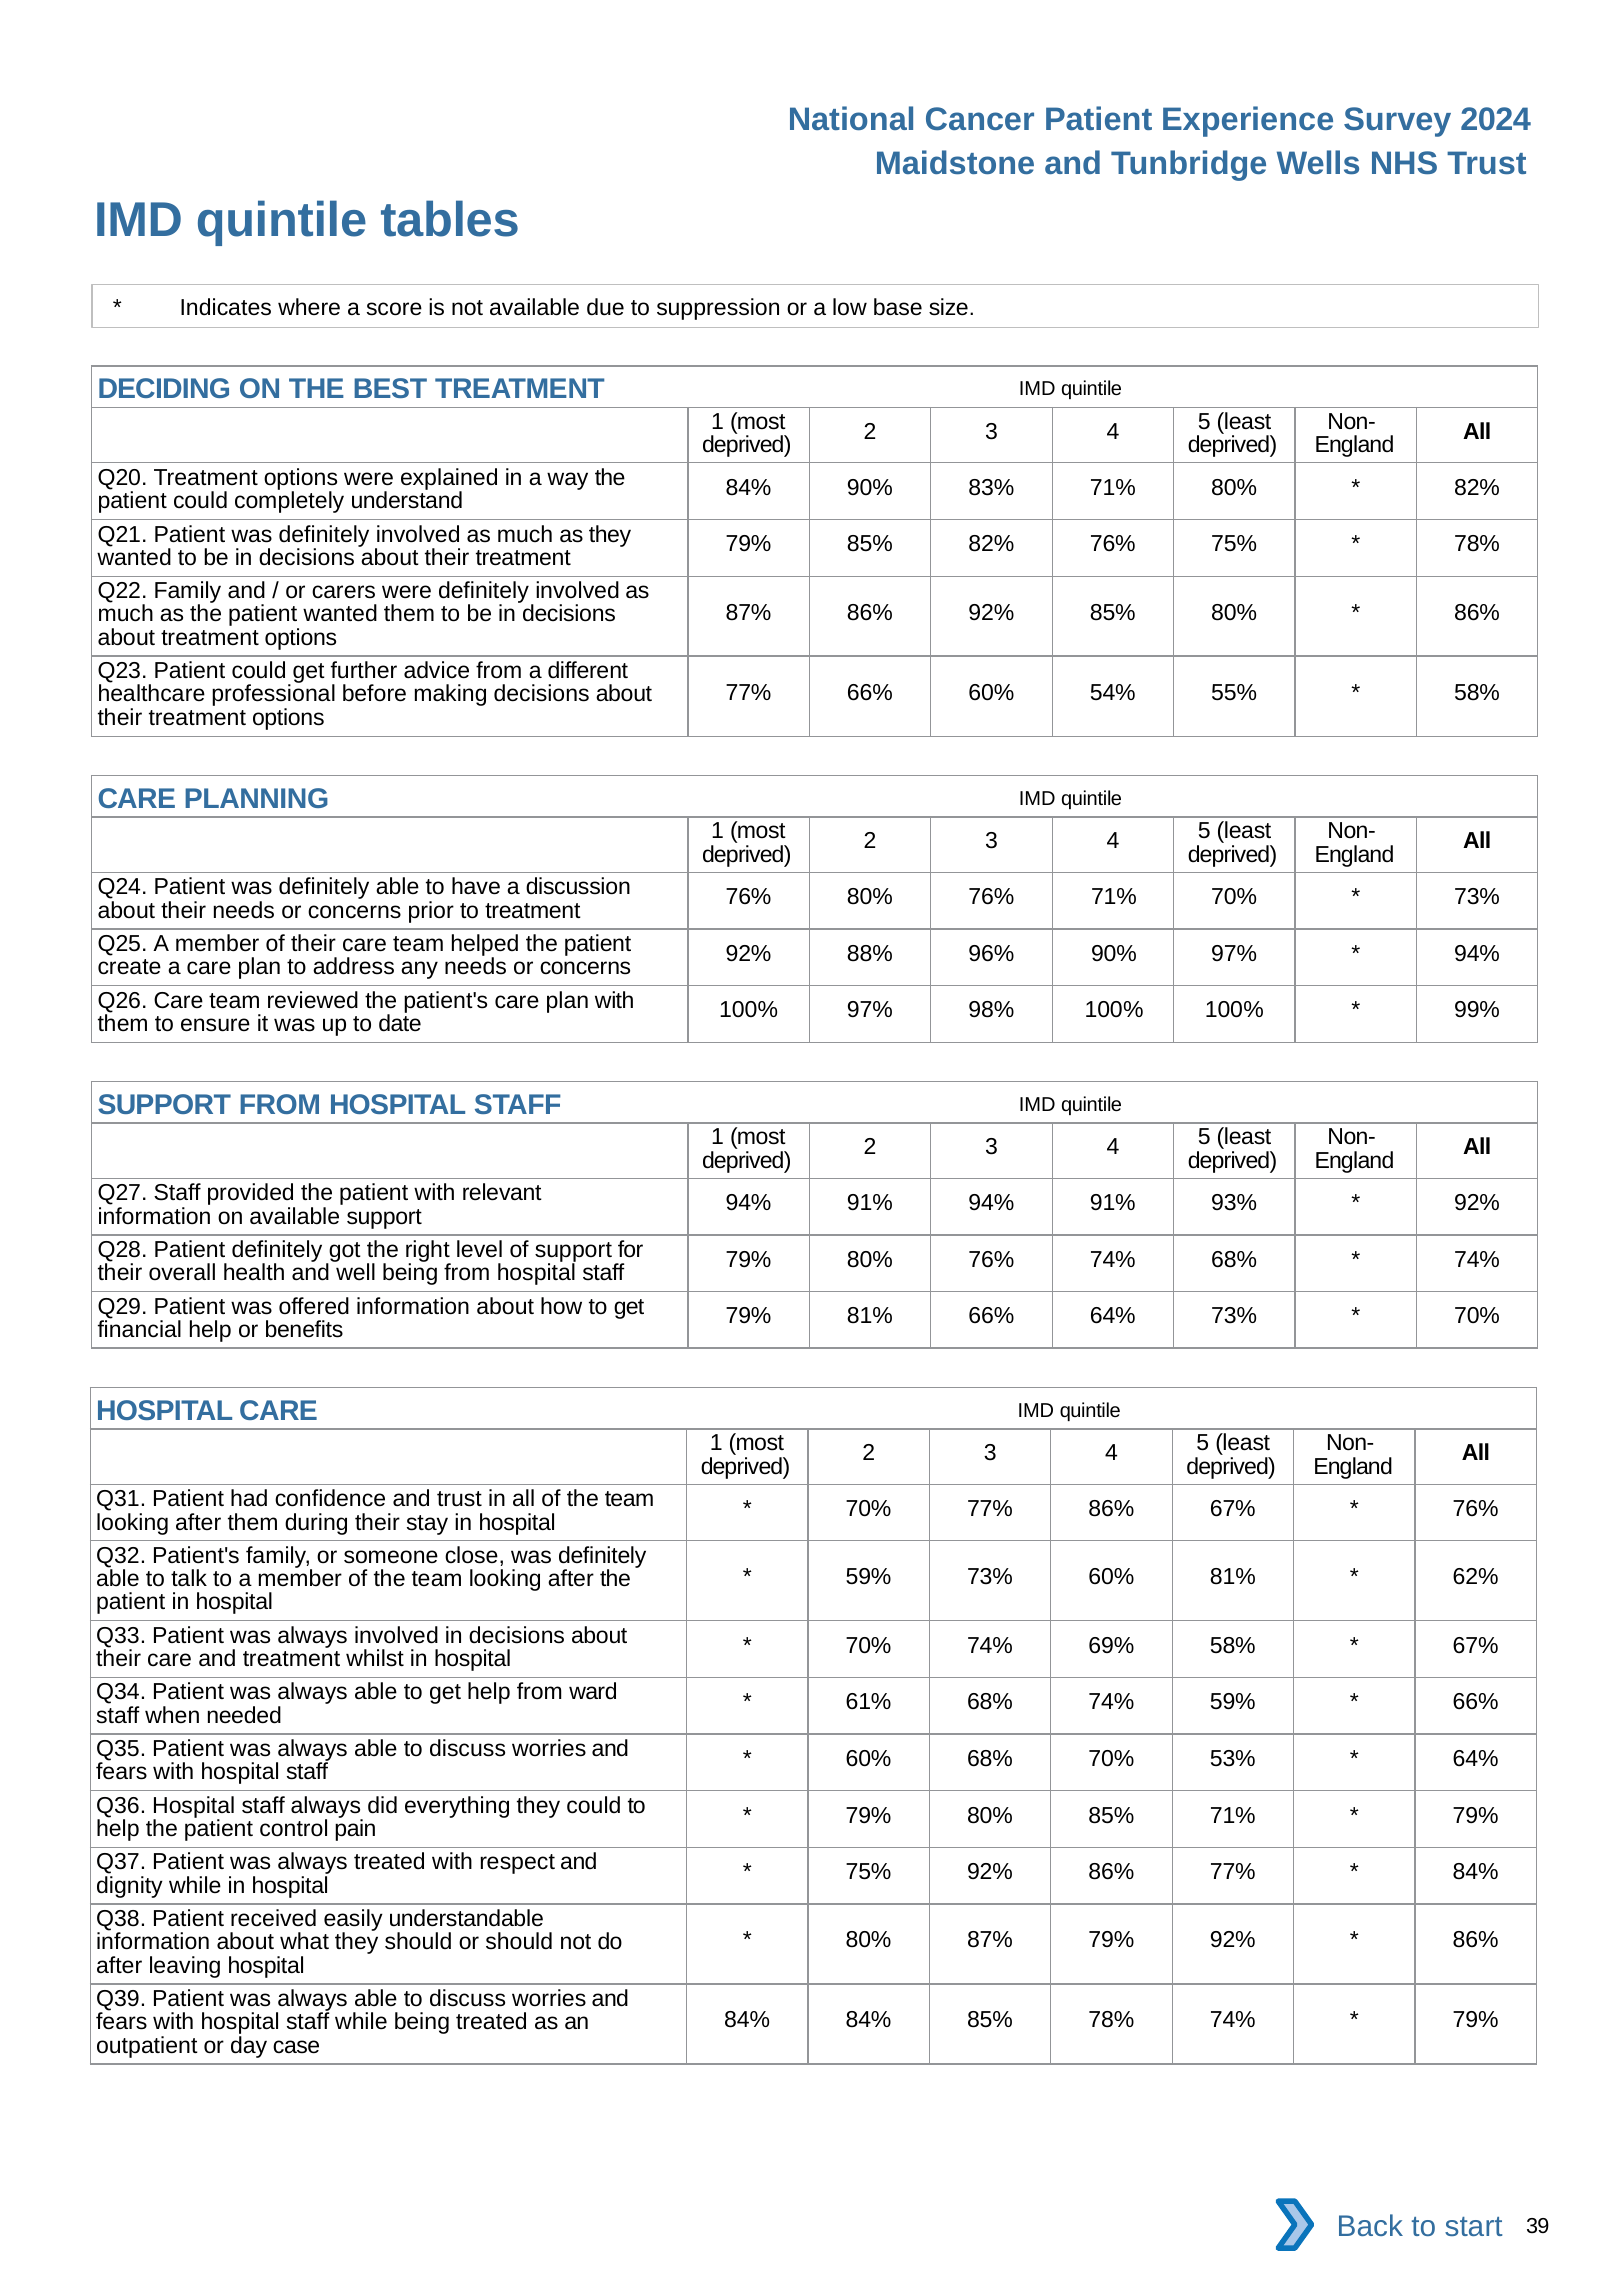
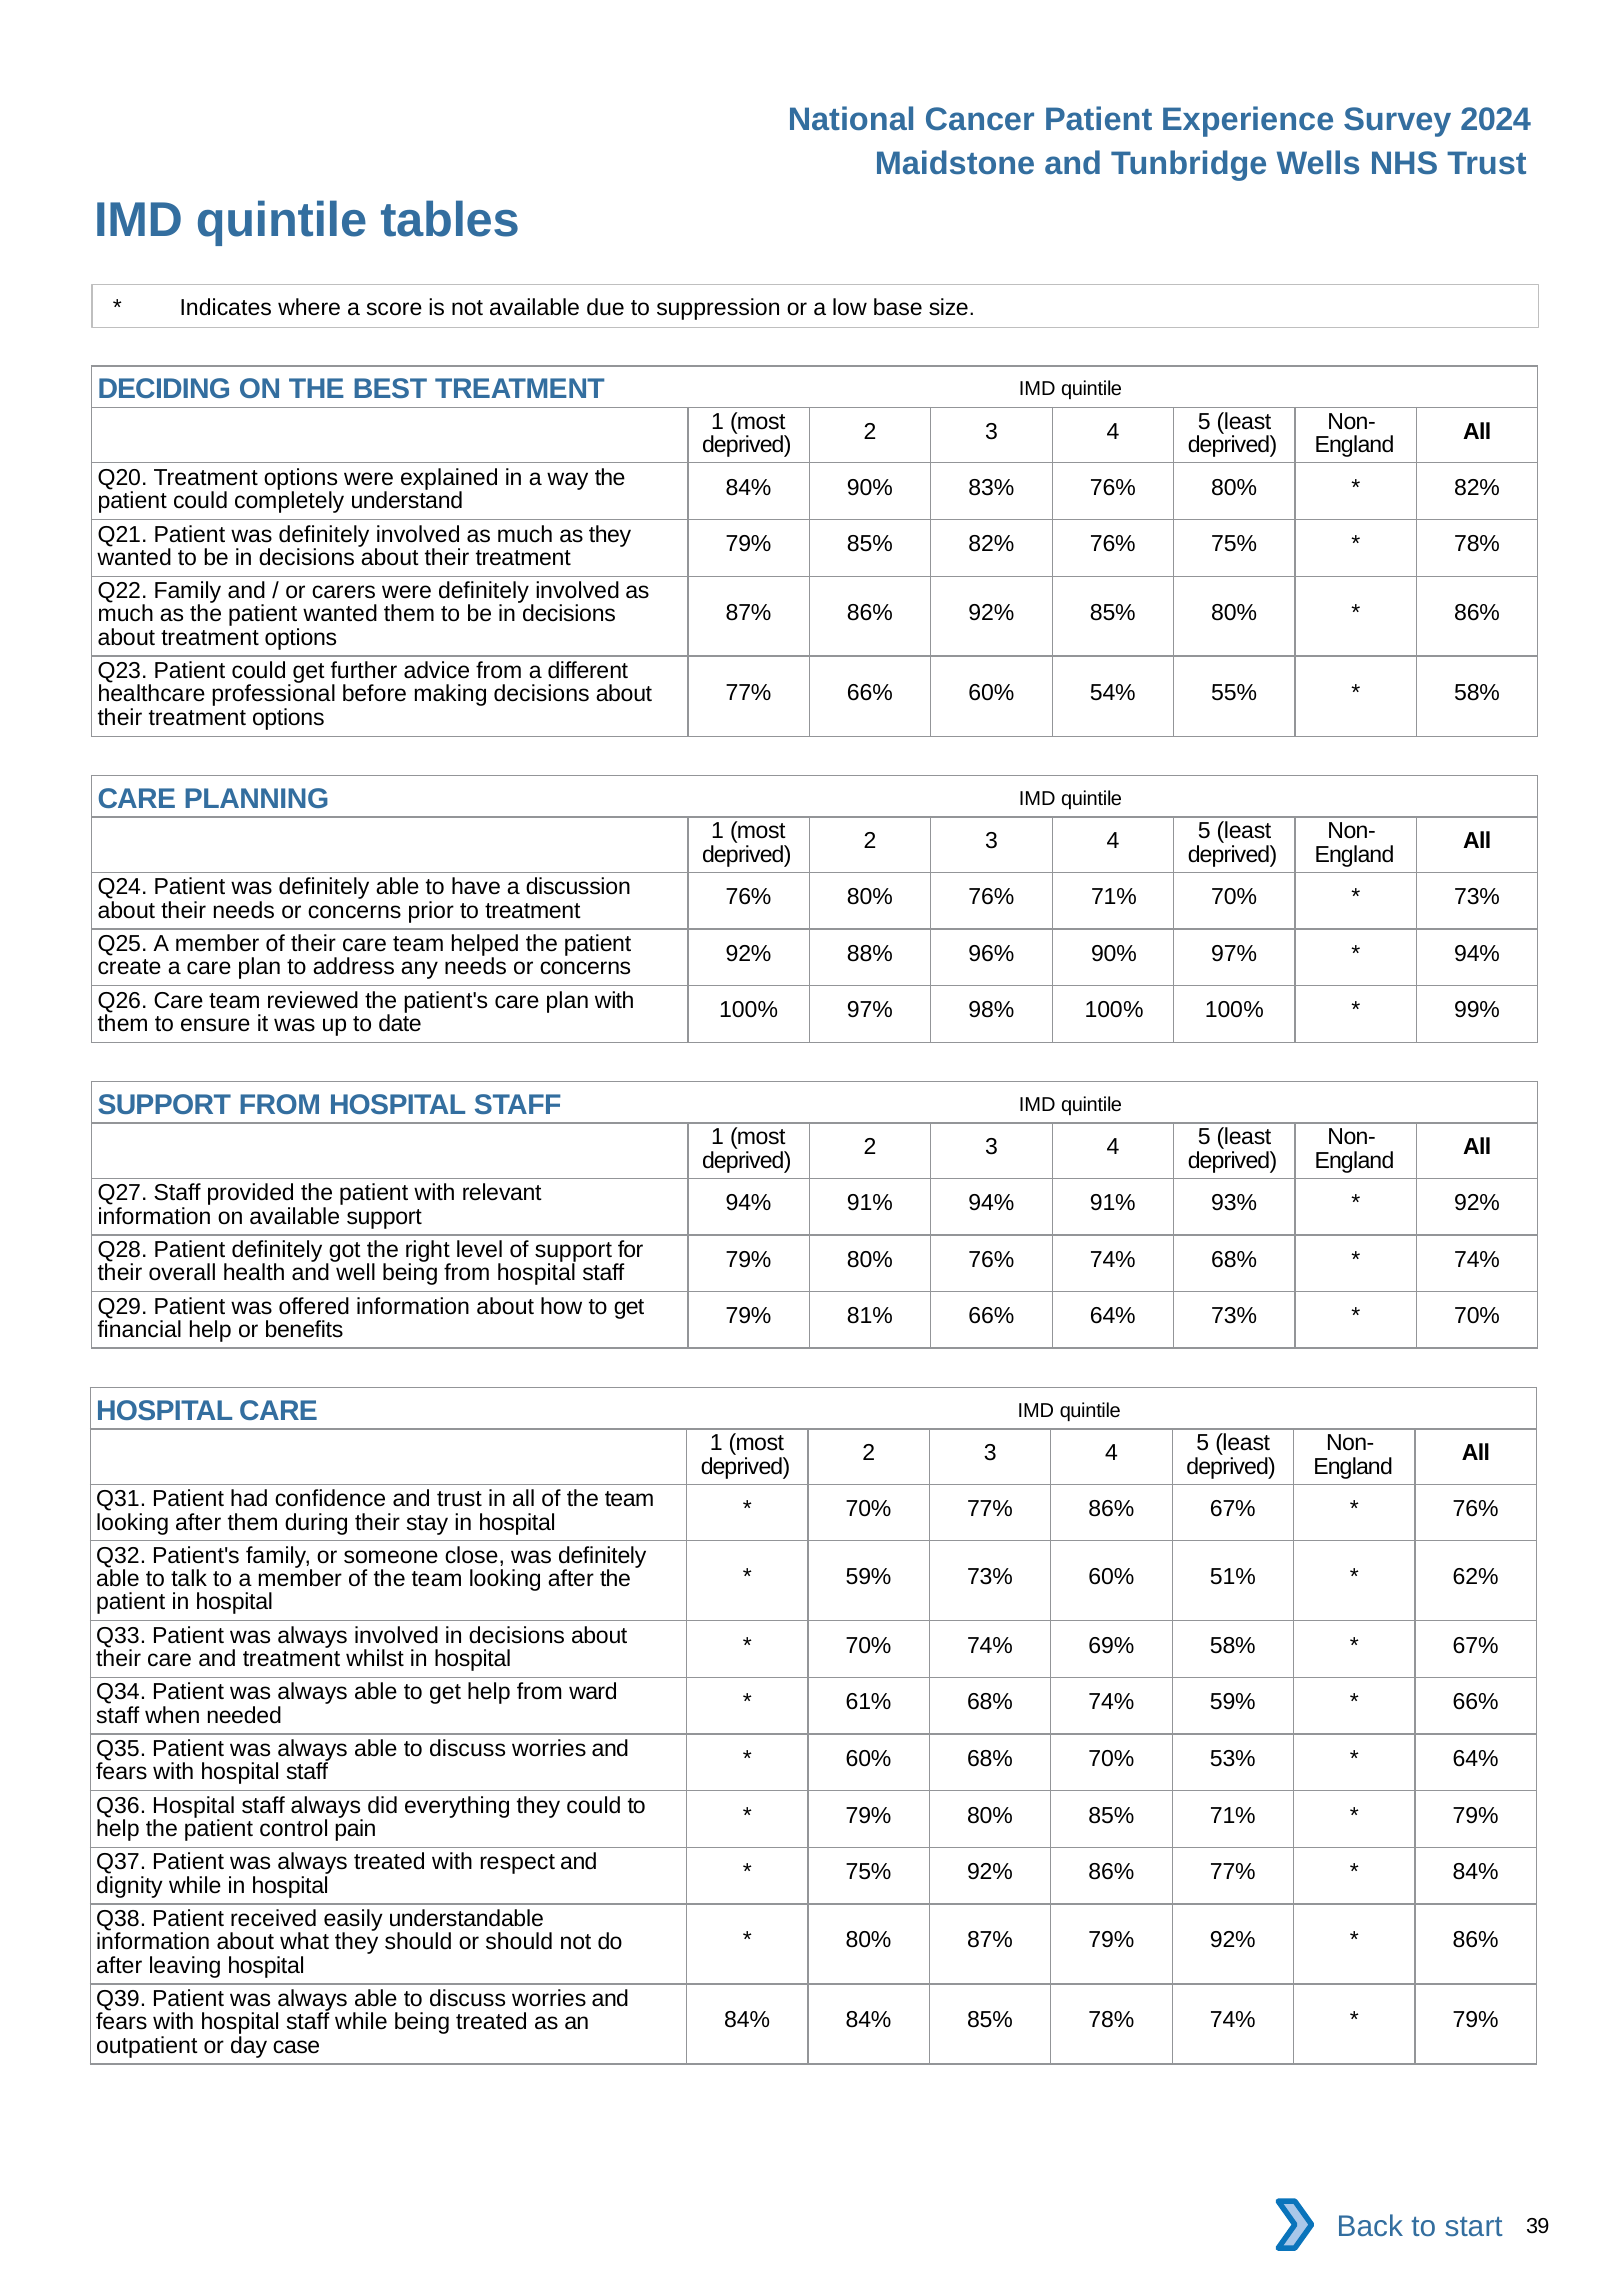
83% 71%: 71% -> 76%
60% 81%: 81% -> 51%
